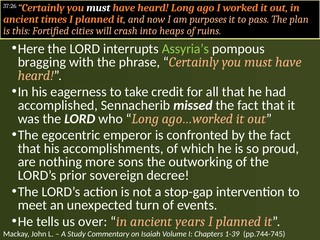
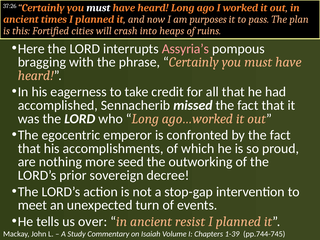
Assyria’s colour: light green -> pink
sons: sons -> seed
years: years -> resist
